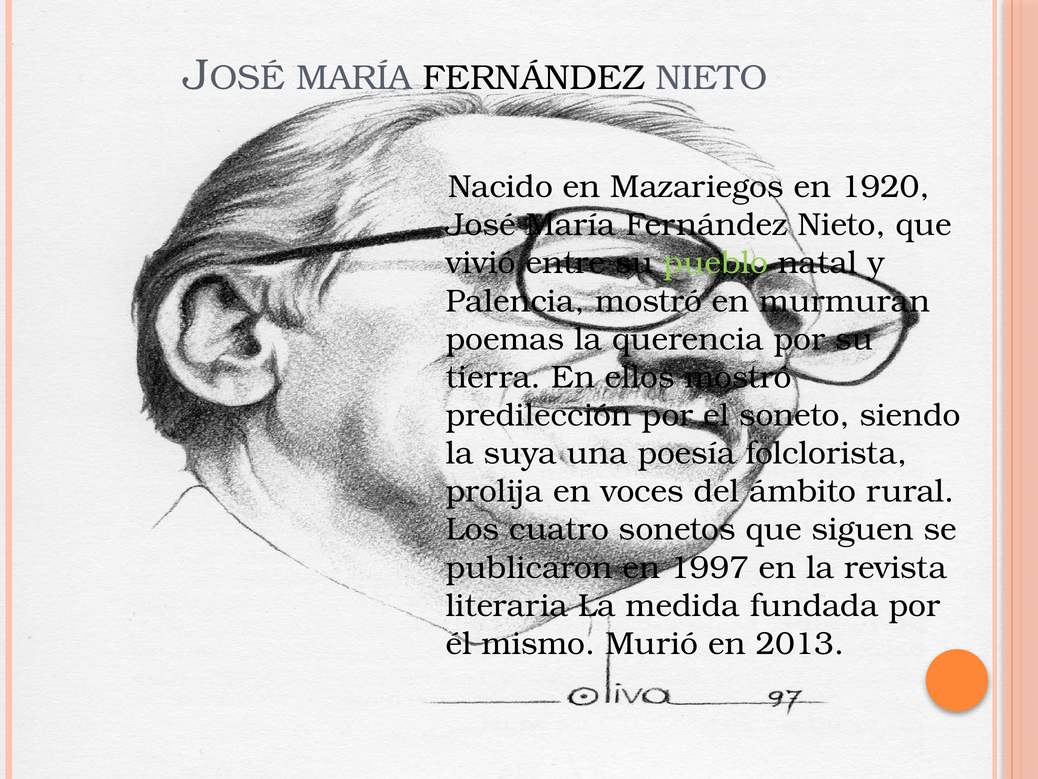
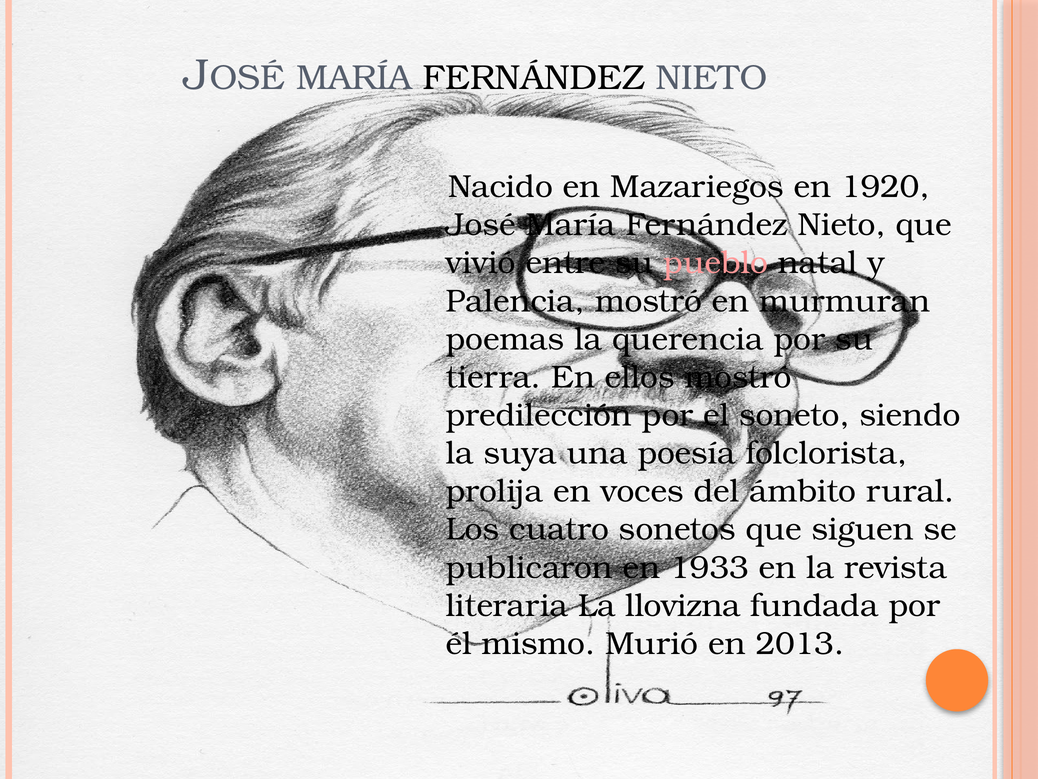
pueblo colour: light green -> pink
1997: 1997 -> 1933
medida: medida -> llovizna
